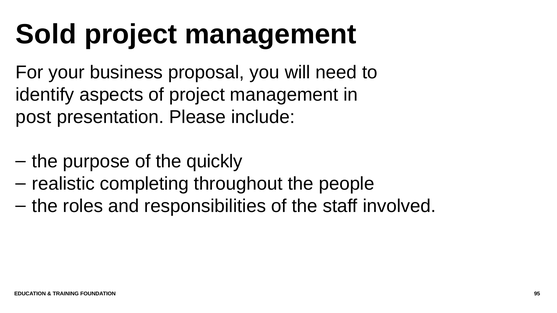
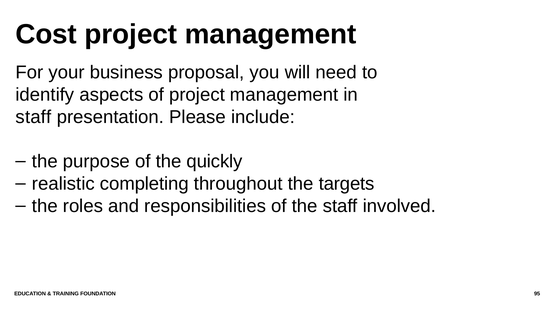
Sold: Sold -> Cost
post at (33, 117): post -> staff
people: people -> targets
